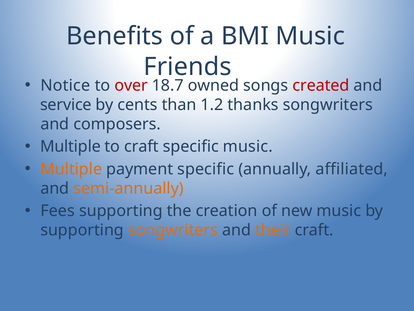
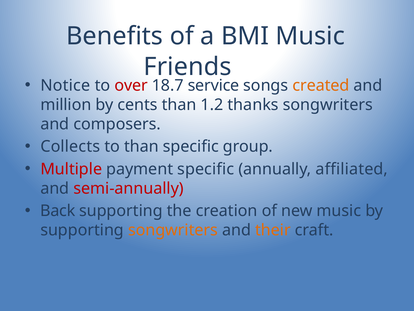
owned: owned -> service
created colour: red -> orange
service: service -> million
Multiple at (70, 146): Multiple -> Collects
to craft: craft -> than
specific music: music -> group
Multiple at (71, 169) colour: orange -> red
semi-annually colour: orange -> red
Fees: Fees -> Back
